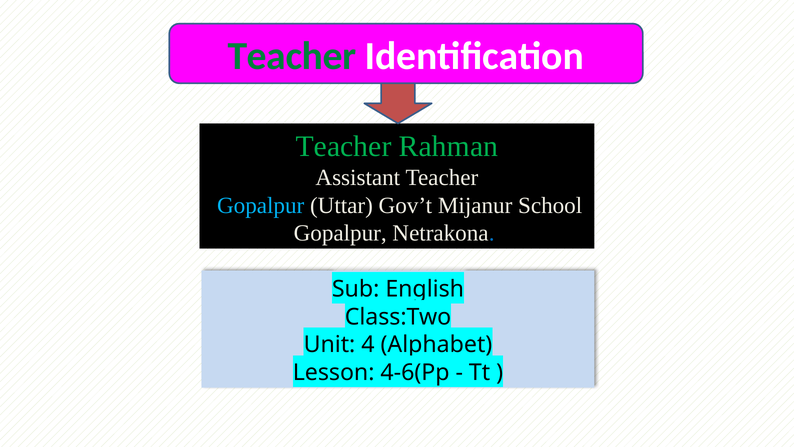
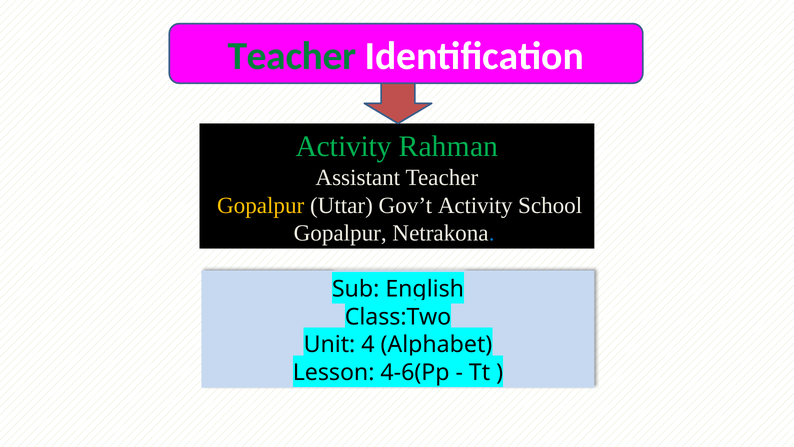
Teacher at (344, 146): Teacher -> Activity
Gopalpur at (261, 205) colour: light blue -> yellow
Gov’t Mijanur: Mijanur -> Activity
